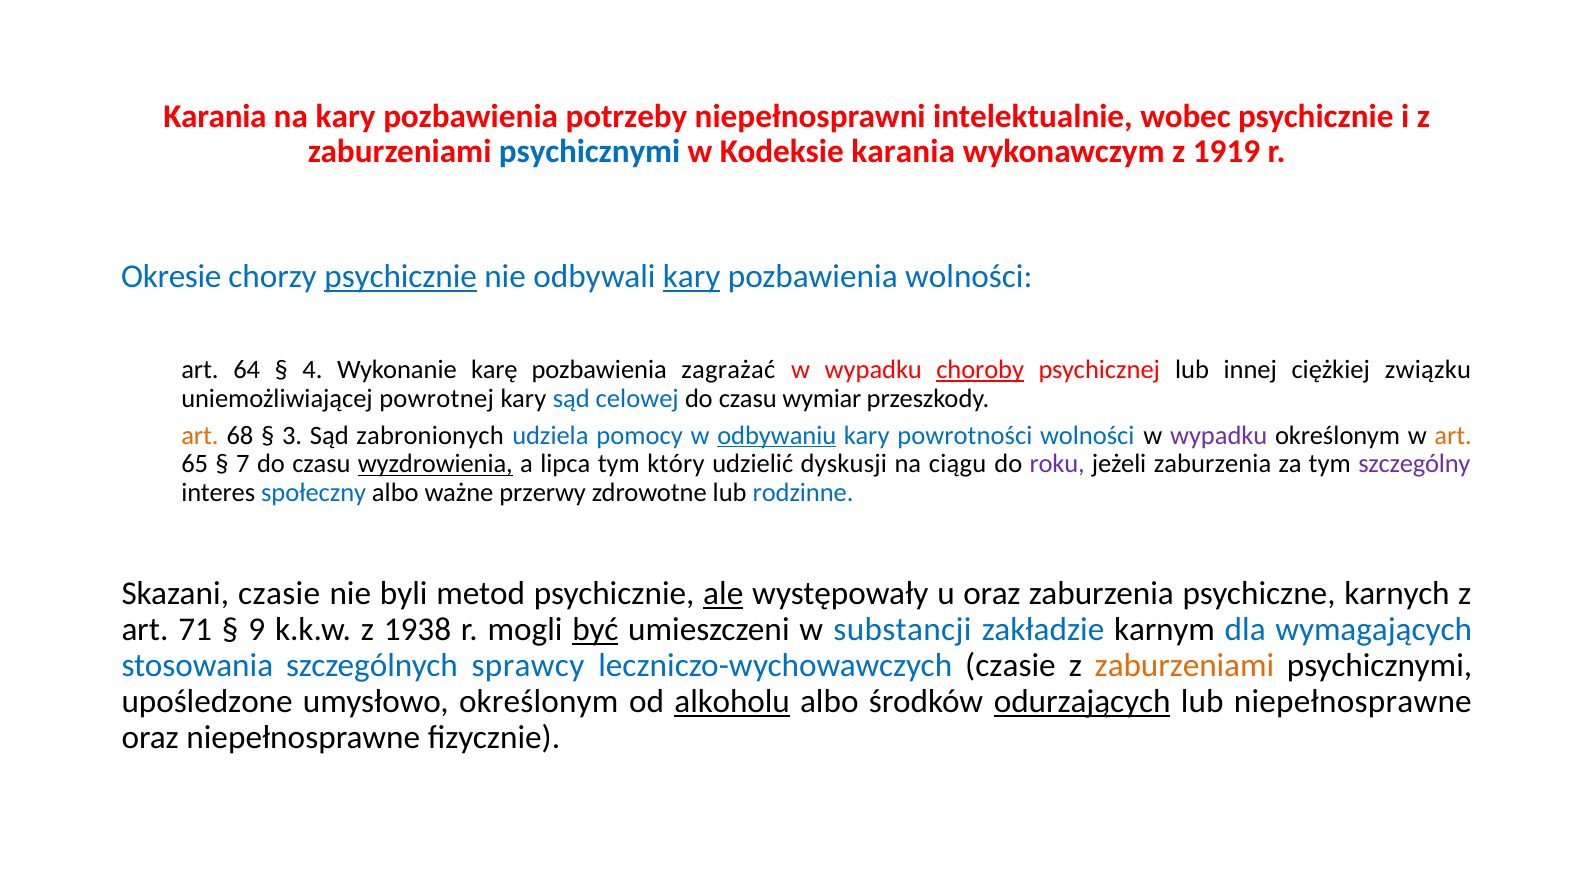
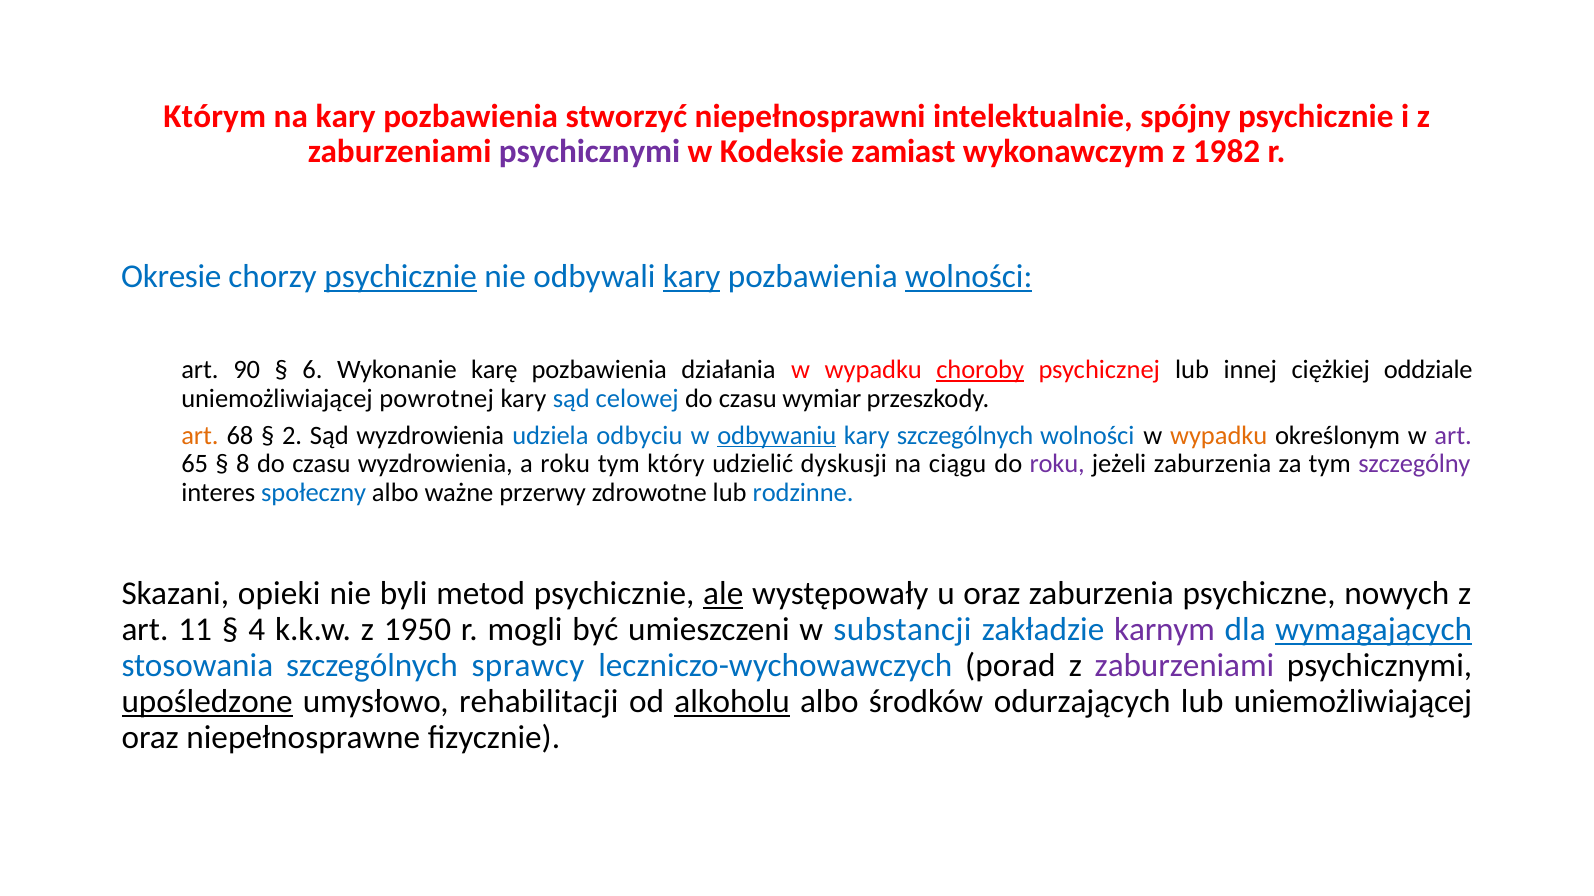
Karania at (215, 116): Karania -> Którym
potrzeby: potrzeby -> stworzyć
wobec: wobec -> spójny
psychicznymi at (590, 152) colour: blue -> purple
Kodeksie karania: karania -> zamiast
1919: 1919 -> 1982
wolności at (969, 277) underline: none -> present
64: 64 -> 90
4: 4 -> 6
zagrażać: zagrażać -> działania
związku: związku -> oddziale
3: 3 -> 2
Sąd zabronionych: zabronionych -> wyzdrowienia
pomocy: pomocy -> odbyciu
kary powrotności: powrotności -> szczególnych
wypadku at (1219, 436) colour: purple -> orange
art at (1453, 436) colour: orange -> purple
7: 7 -> 8
wyzdrowienia at (435, 464) underline: present -> none
a lipca: lipca -> roku
Skazani czasie: czasie -> opieki
karnych: karnych -> nowych
71: 71 -> 11
9: 9 -> 4
1938: 1938 -> 1950
być underline: present -> none
karnym colour: black -> purple
wymagających underline: none -> present
leczniczo-wychowawczych czasie: czasie -> porad
zaburzeniami at (1184, 666) colour: orange -> purple
upośledzone underline: none -> present
umysłowo określonym: określonym -> rehabilitacji
odurzających underline: present -> none
lub niepełnosprawne: niepełnosprawne -> uniemożliwiającej
